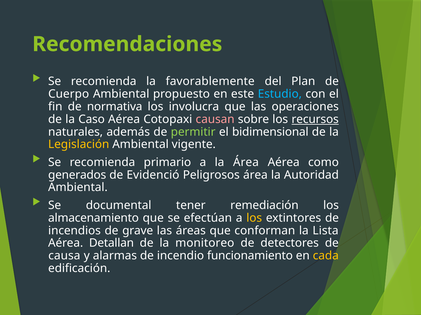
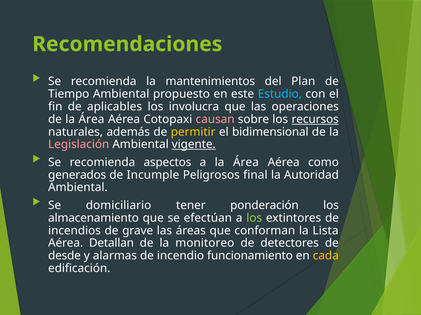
favorablemente: favorablemente -> mantenimientos
Cuerpo: Cuerpo -> Tiempo
normativa: normativa -> aplicables
de la Caso: Caso -> Área
permitir colour: light green -> yellow
Legislación colour: yellow -> pink
vigente underline: none -> present
primario: primario -> aspectos
Evidenció: Evidenció -> Incumple
Peligrosos área: área -> final
documental: documental -> domiciliario
remediación: remediación -> ponderación
los at (254, 218) colour: yellow -> light green
causa: causa -> desde
